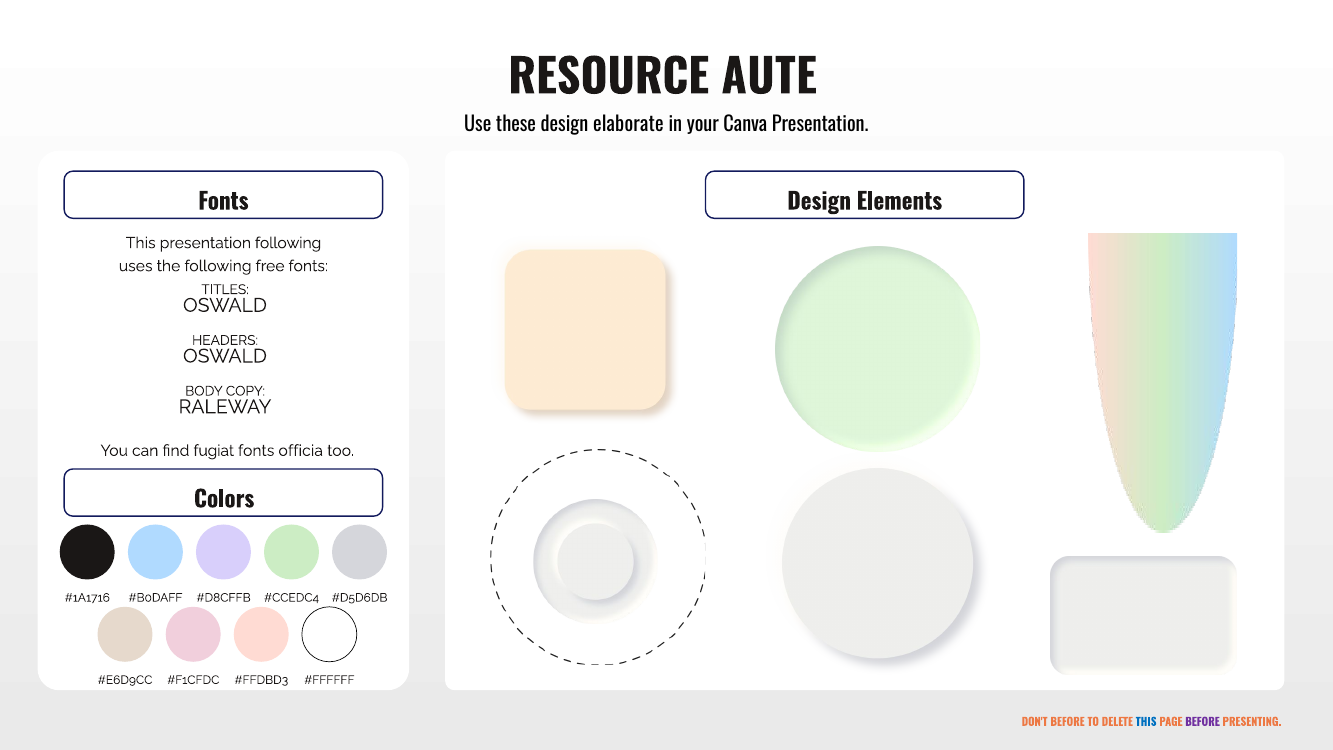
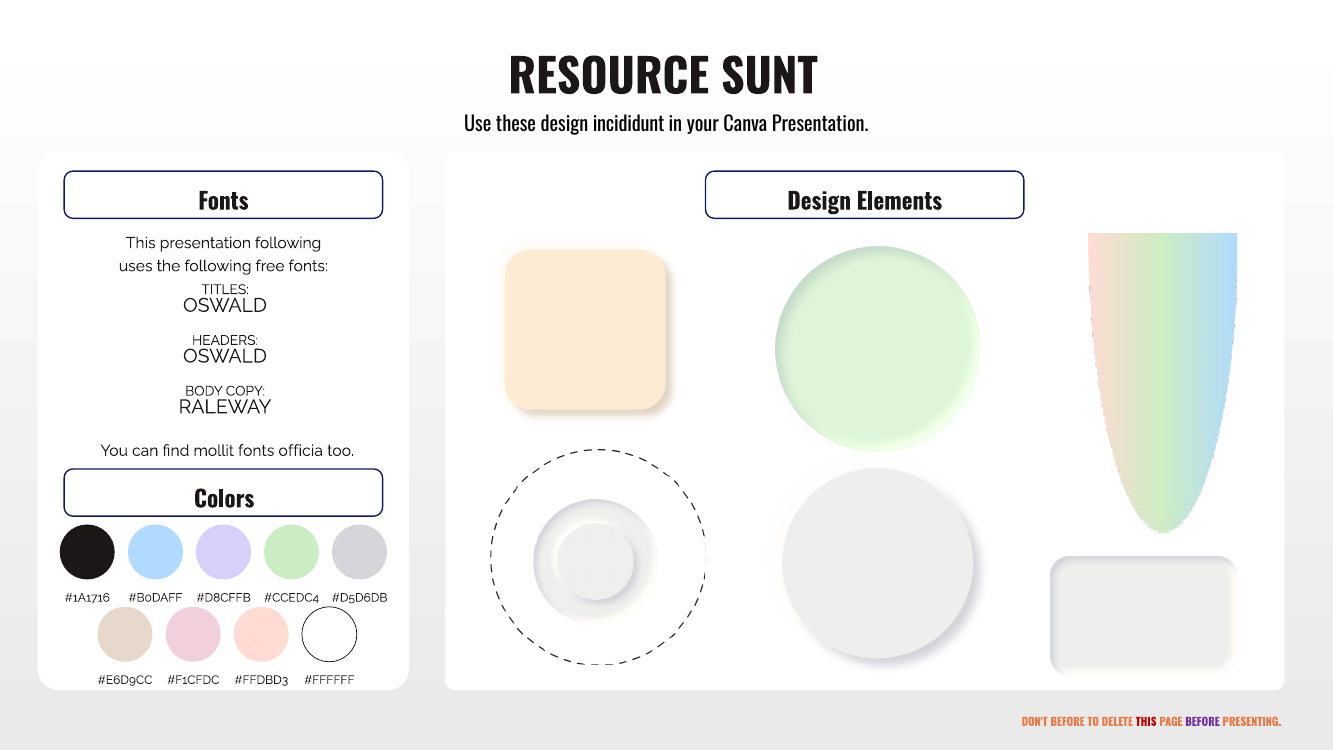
AUTE: AUTE -> SUNT
elaborate: elaborate -> incididunt
fugiat: fugiat -> mollit
THIS at (1146, 722) colour: blue -> red
